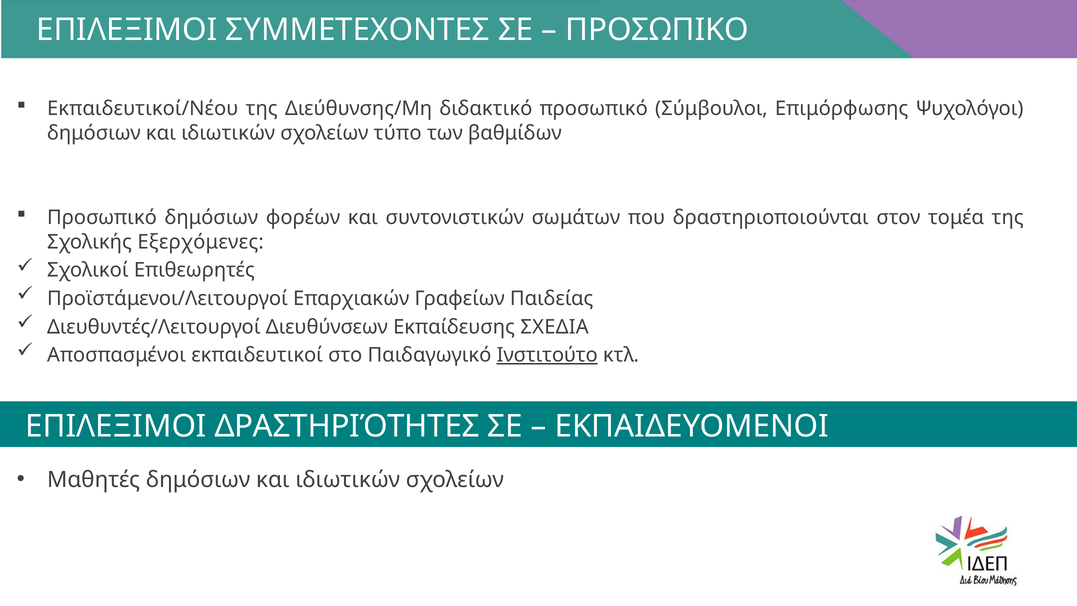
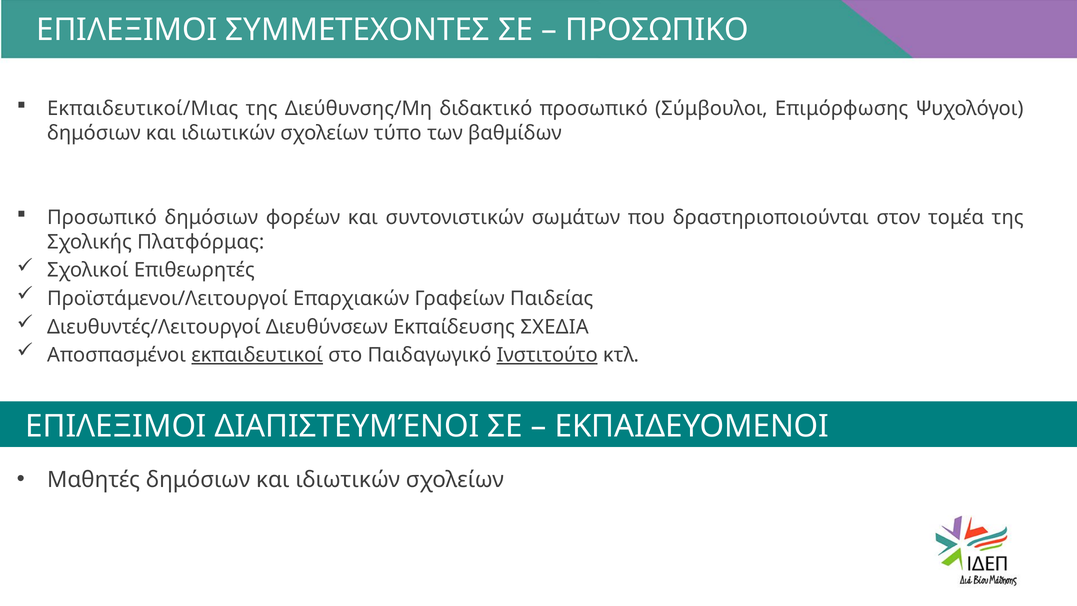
Εκπαιδευτικοί/Νέου: Εκπαιδευτικοί/Νέου -> Εκπαιδευτικοί/Μιας
Εξερχόμενες: Εξερχόμενες -> Πλατφόρμας
εκπαιδευτικοί underline: none -> present
ΔΡΑΣΤΗΡΙΌΤΗΤΕΣ: ΔΡΑΣΤΗΡΙΌΤΗΤΕΣ -> ΔΙΑΠΙΣΤΕΥΜΈΝΟΙ
